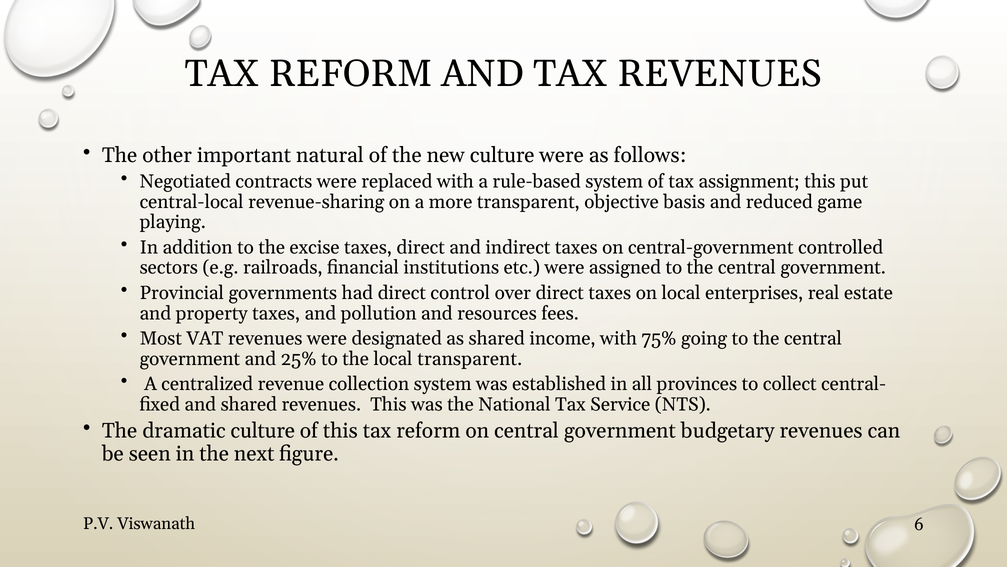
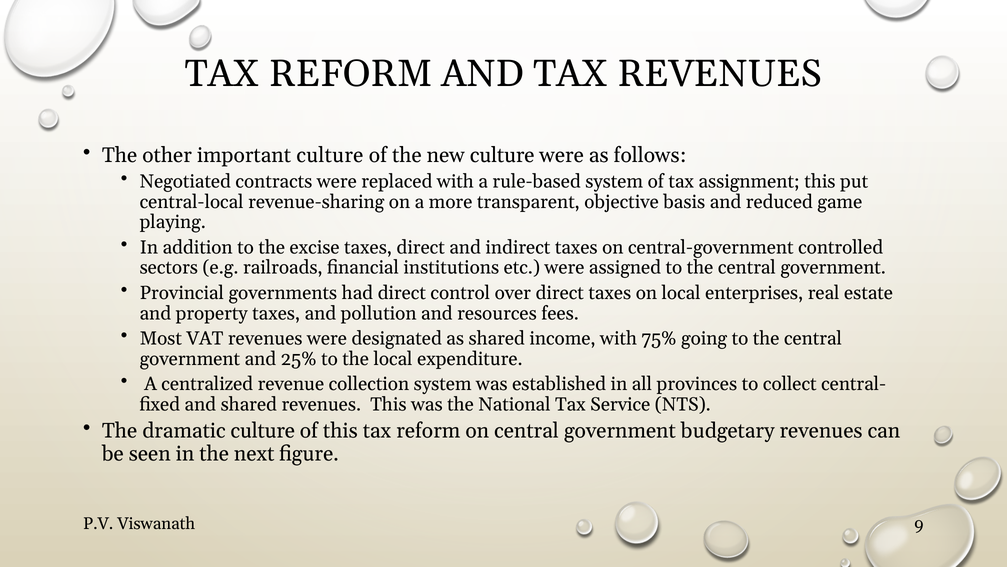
important natural: natural -> culture
local transparent: transparent -> expenditure
6: 6 -> 9
